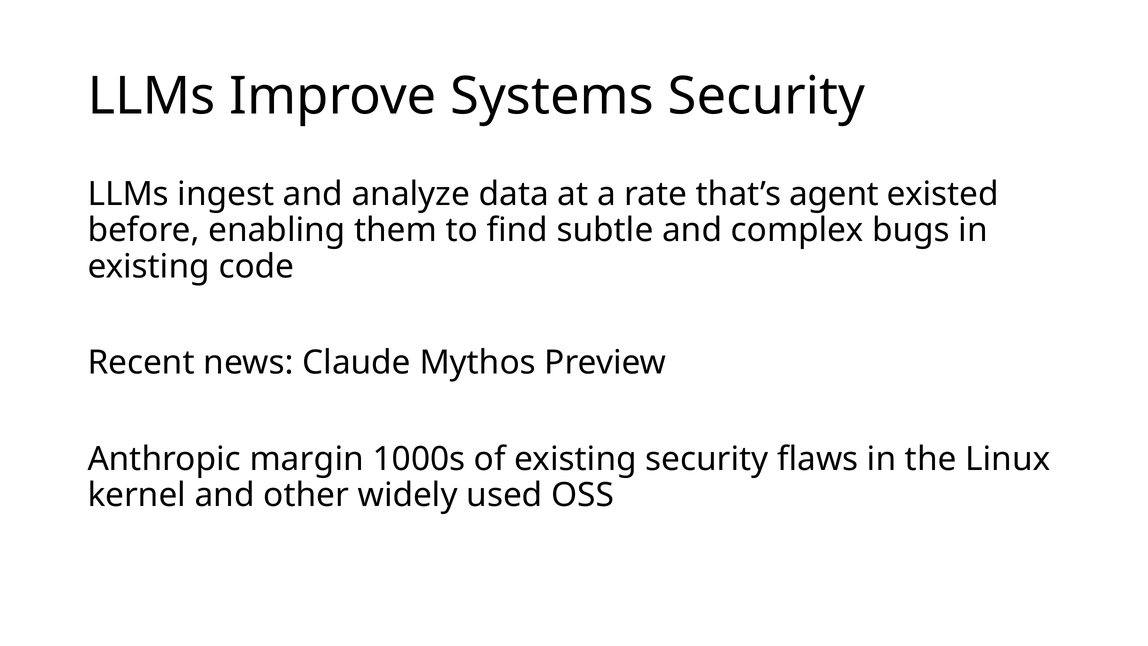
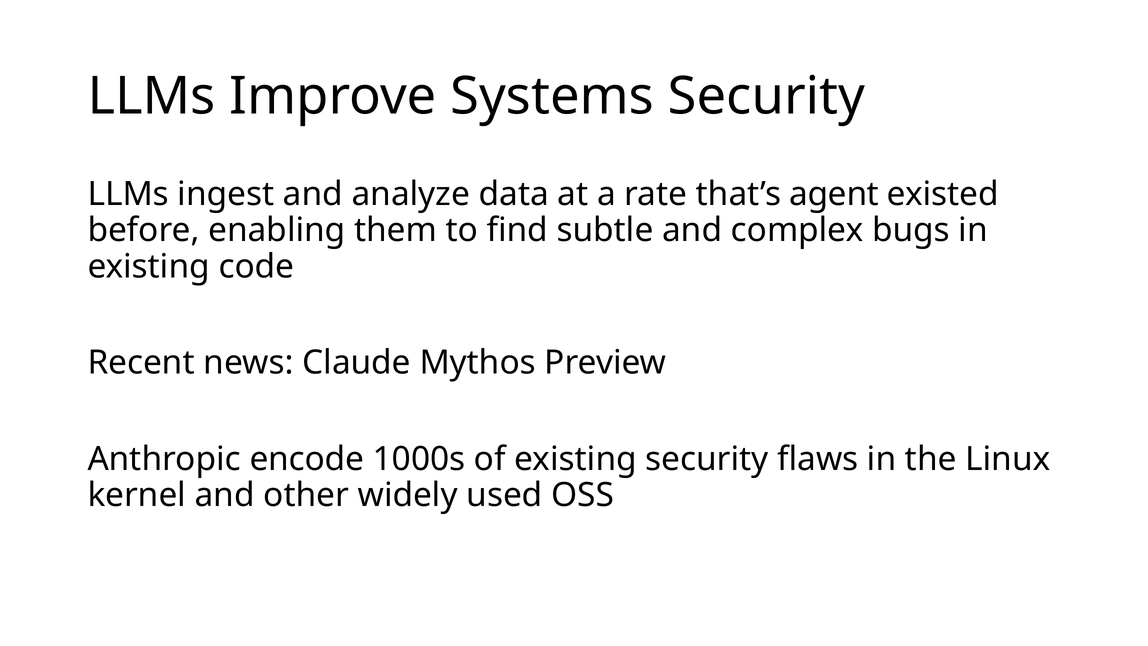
margin: margin -> encode
